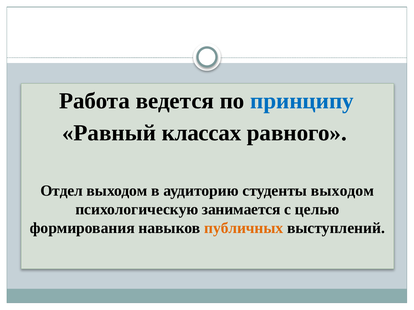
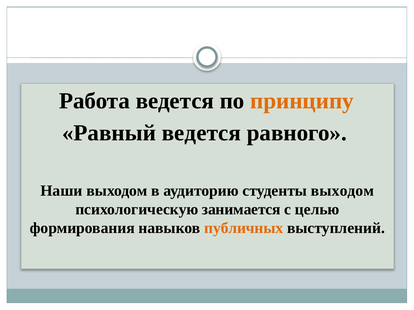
принципу colour: blue -> orange
Равный классах: классах -> ведется
Отдел: Отдел -> Наши
